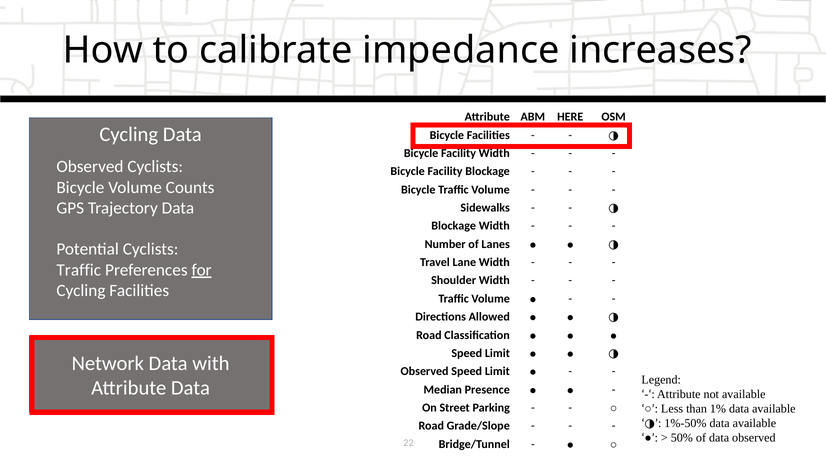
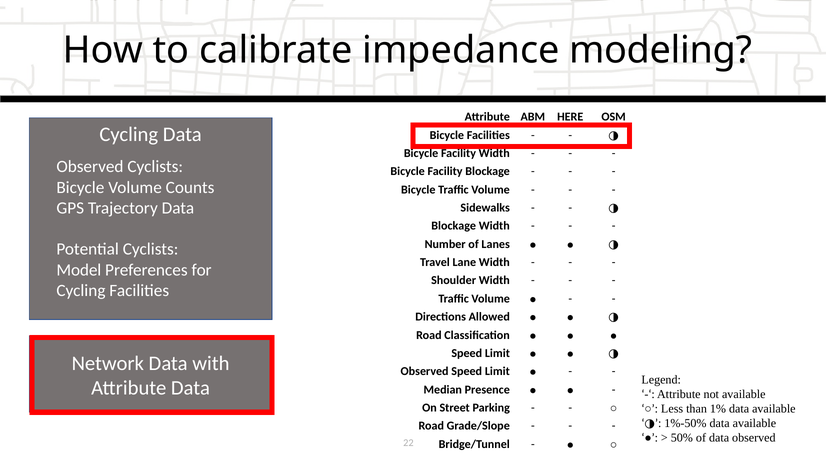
increases: increases -> modeling
Traffic at (79, 270): Traffic -> Model
for underline: present -> none
